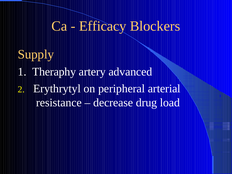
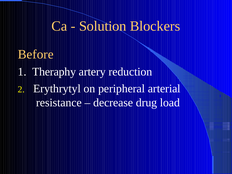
Efficacy: Efficacy -> Solution
Supply: Supply -> Before
advanced: advanced -> reduction
